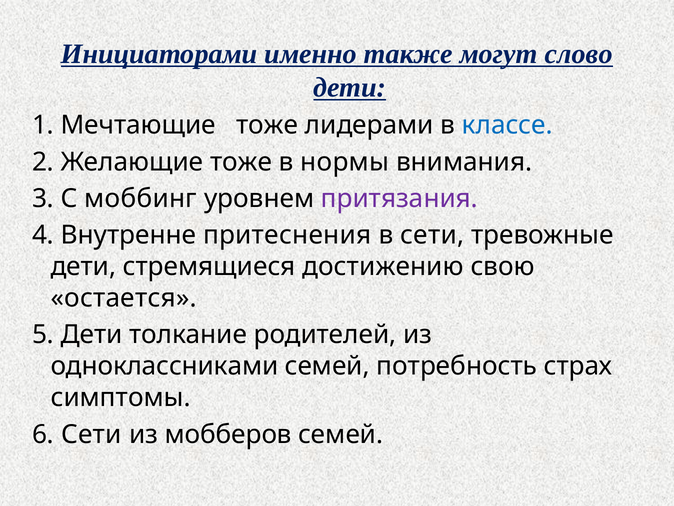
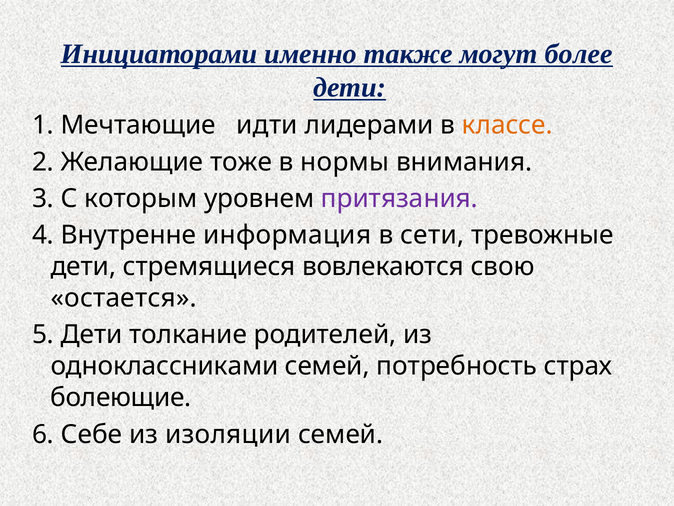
слово: слово -> более
Мечтающие тоже: тоже -> идти
классе colour: blue -> orange
моббинг: моббинг -> которым
притеснения: притеснения -> информация
достижению: достижению -> вовлекаются
симптомы: симптомы -> болеющие
6 Сети: Сети -> Себе
мобберов: мобберов -> изоляции
